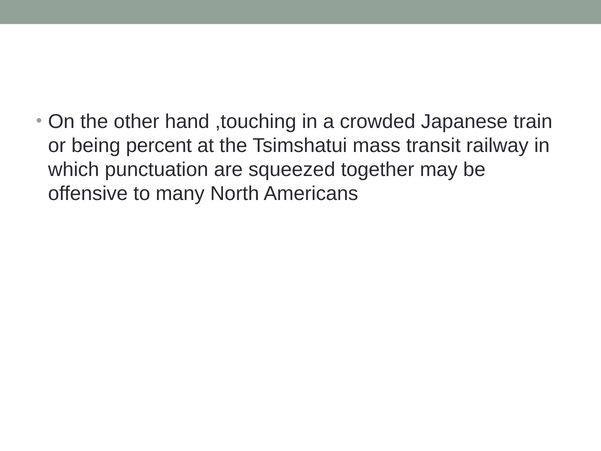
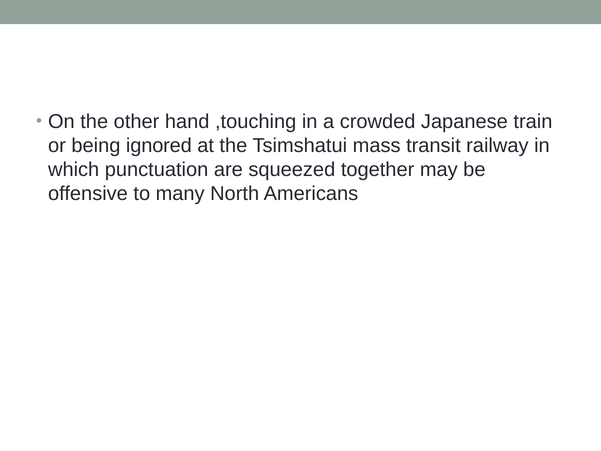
percent: percent -> ignored
